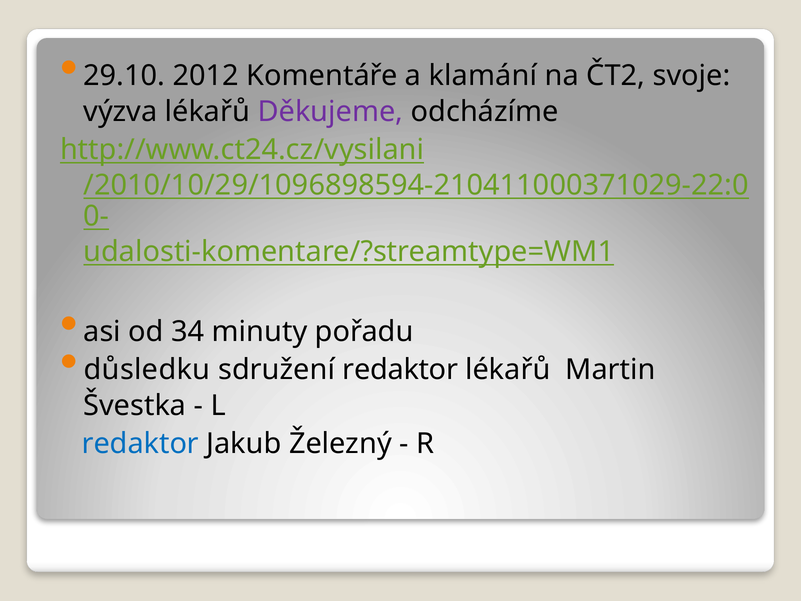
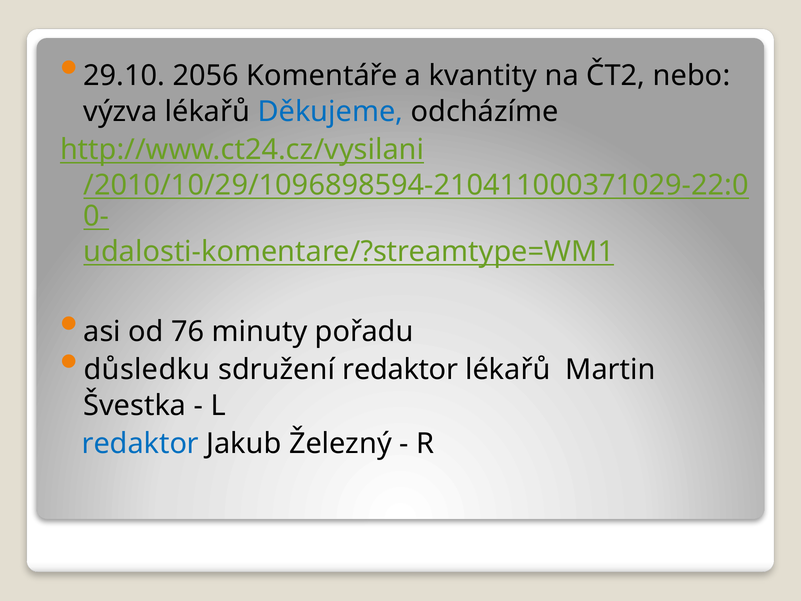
2012: 2012 -> 2056
klamání: klamání -> kvantity
svoje: svoje -> nebo
Děkujeme colour: purple -> blue
34: 34 -> 76
